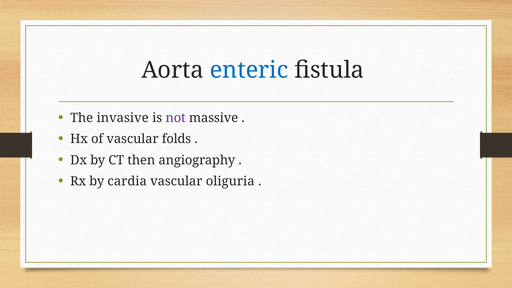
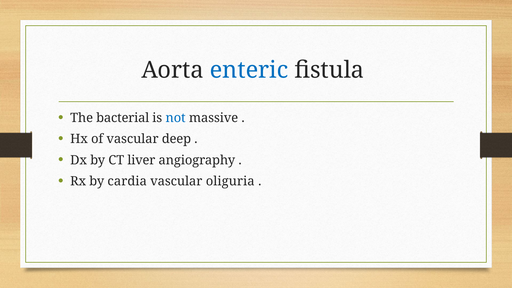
invasive: invasive -> bacterial
not colour: purple -> blue
folds: folds -> deep
then: then -> liver
